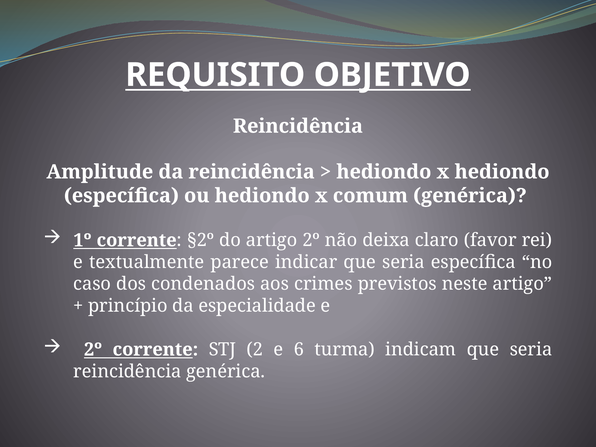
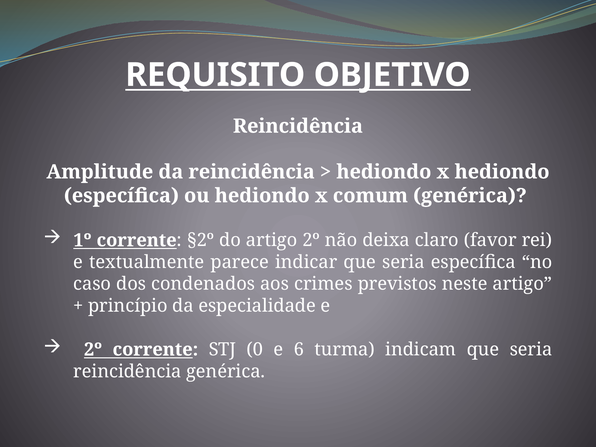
2: 2 -> 0
